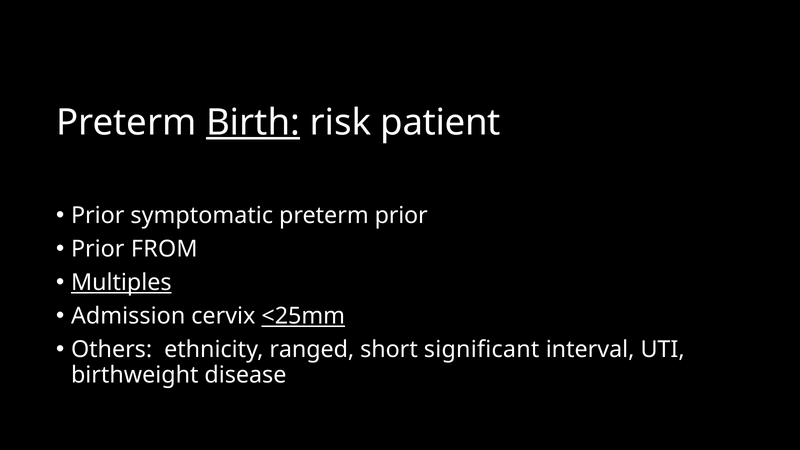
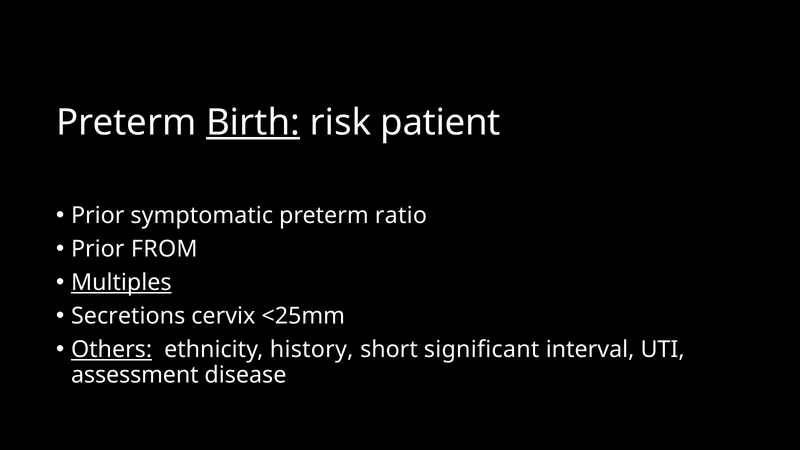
preterm prior: prior -> ratio
Admission: Admission -> Secretions
<25mm underline: present -> none
Others underline: none -> present
ranged: ranged -> history
birthweight: birthweight -> assessment
